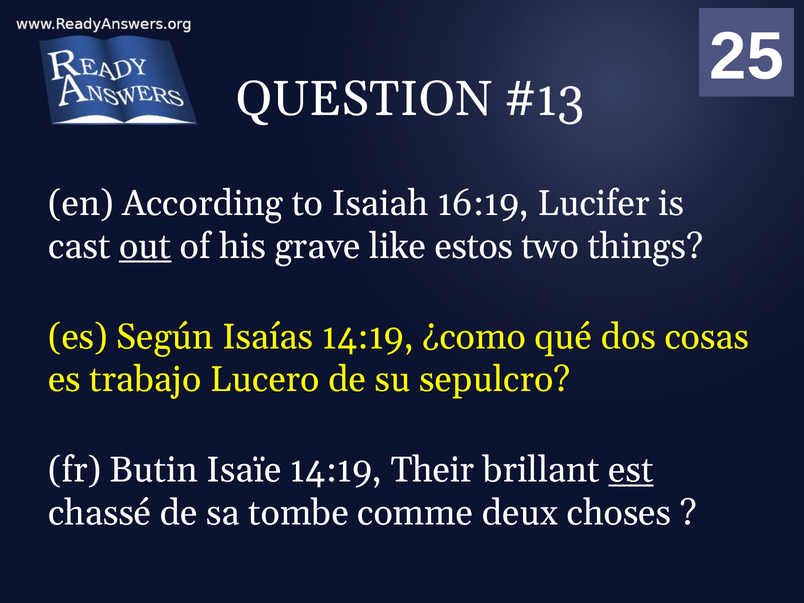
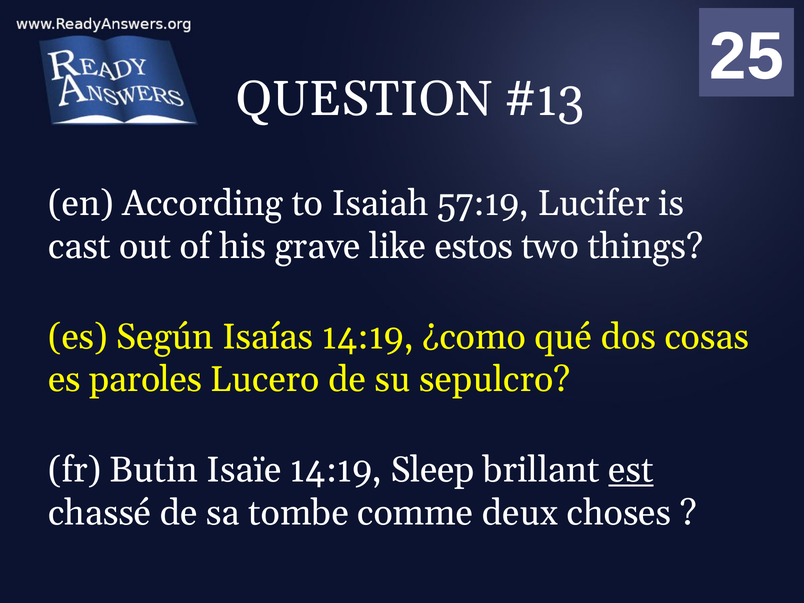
16:19: 16:19 -> 57:19
out underline: present -> none
trabajo: trabajo -> paroles
Their: Their -> Sleep
